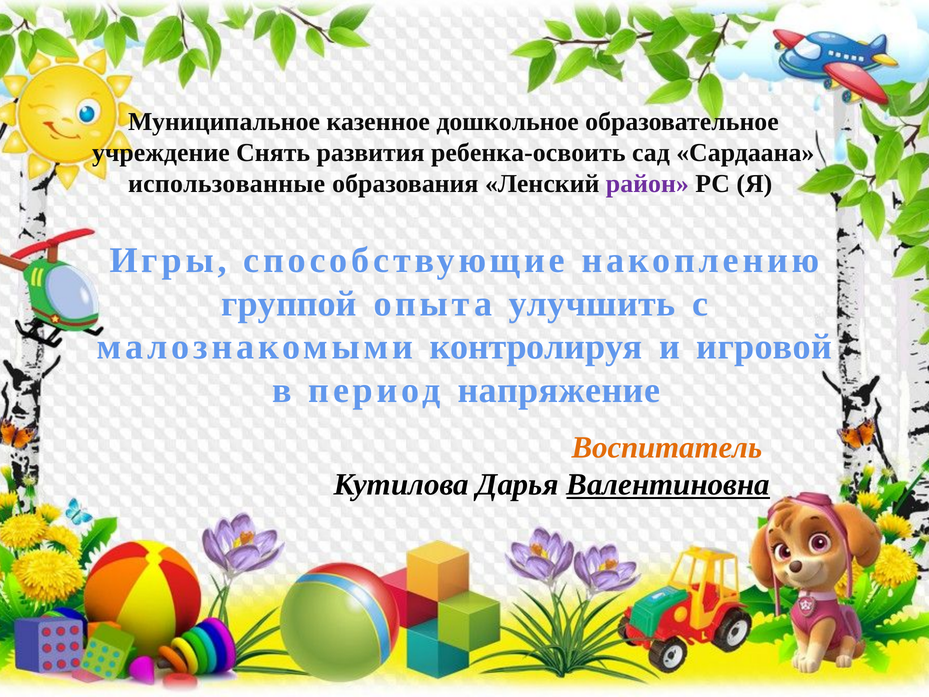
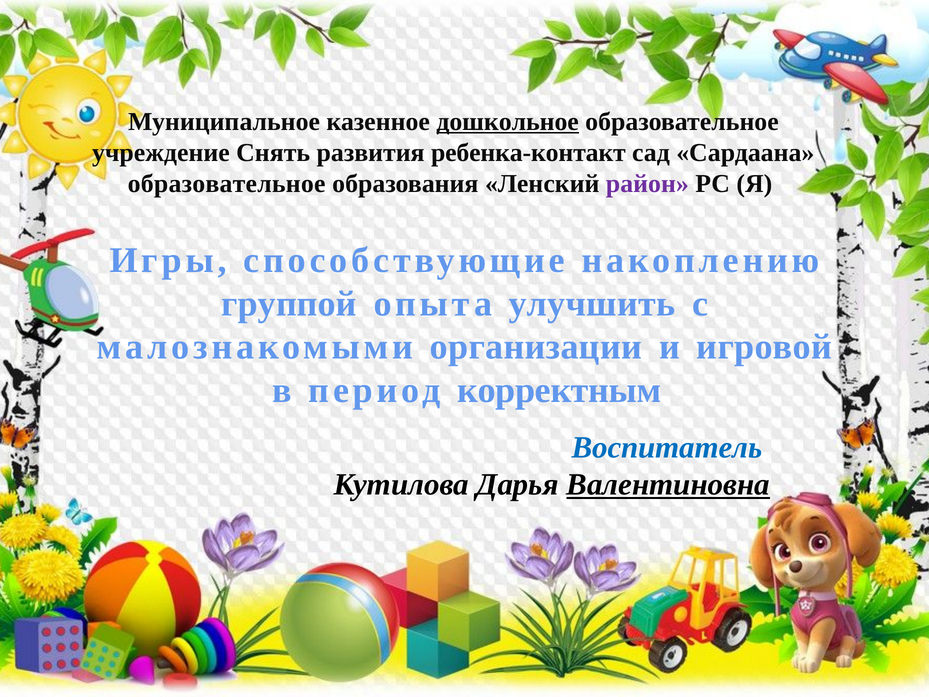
дошкольное underline: none -> present
ребенка-освоить: ребенка-освоить -> ребенка-контакт
использованные at (227, 183): использованные -> образовательное
контролируя: контролируя -> организации
напряжение: напряжение -> корректным
Воспитатель colour: orange -> blue
